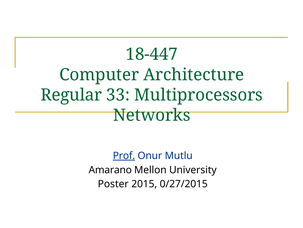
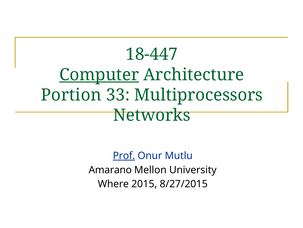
Computer underline: none -> present
Regular: Regular -> Portion
Poster: Poster -> Where
0/27/2015: 0/27/2015 -> 8/27/2015
